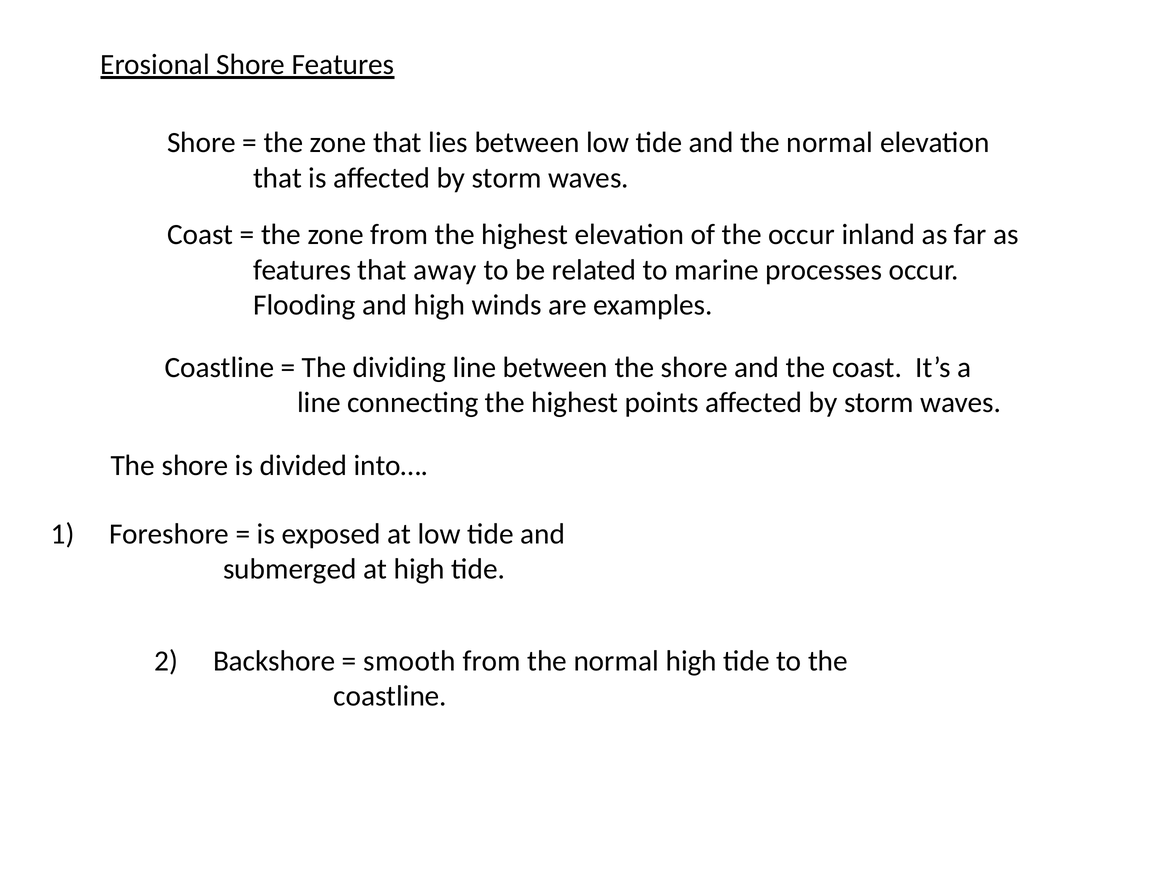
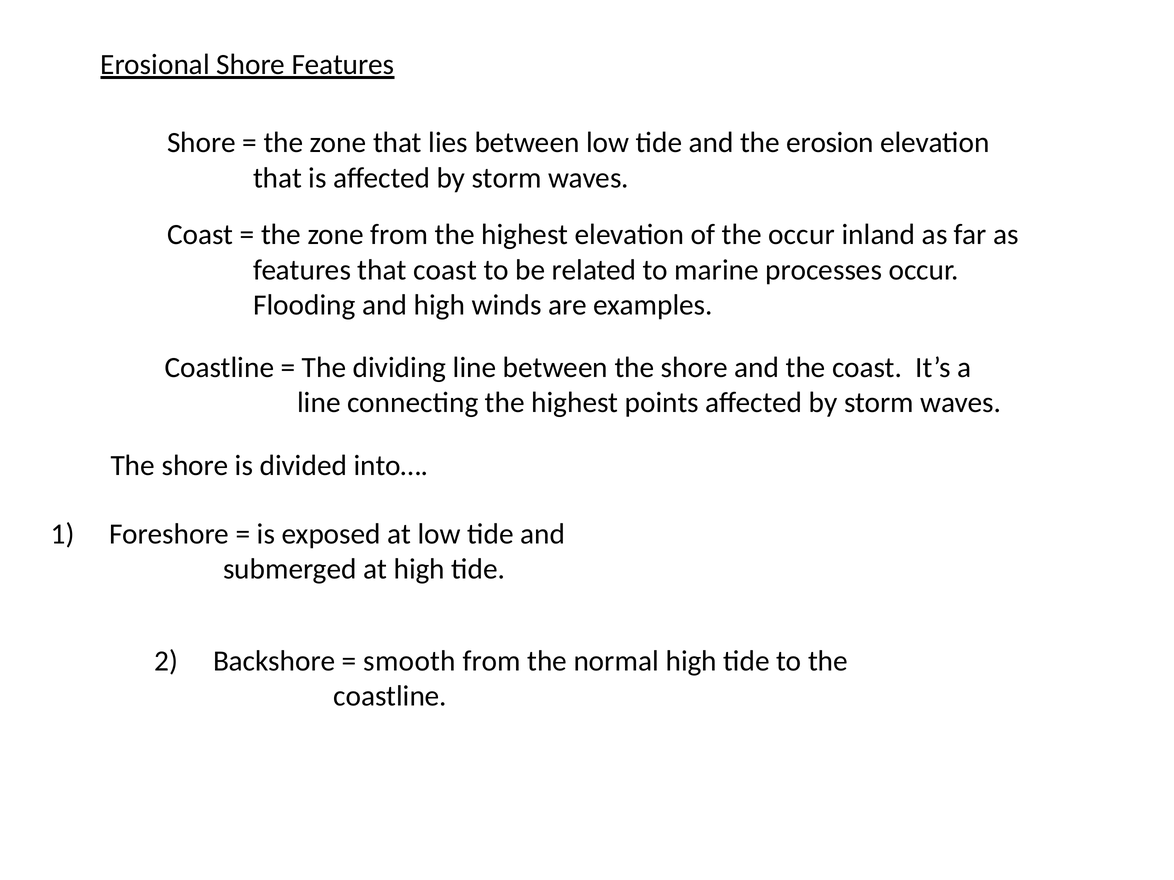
and the normal: normal -> erosion
that away: away -> coast
